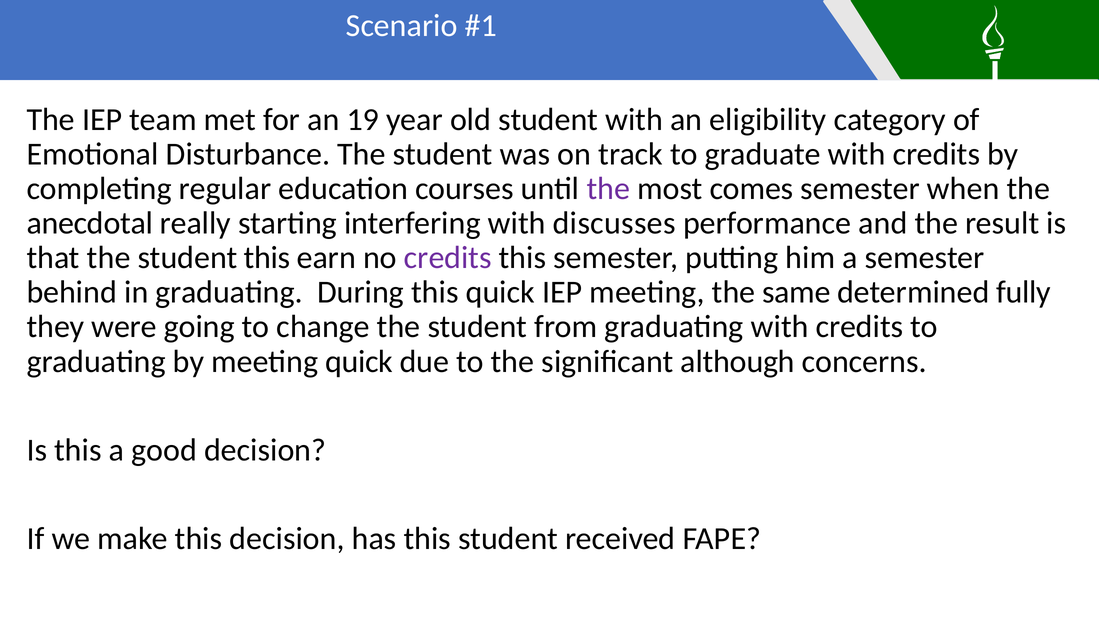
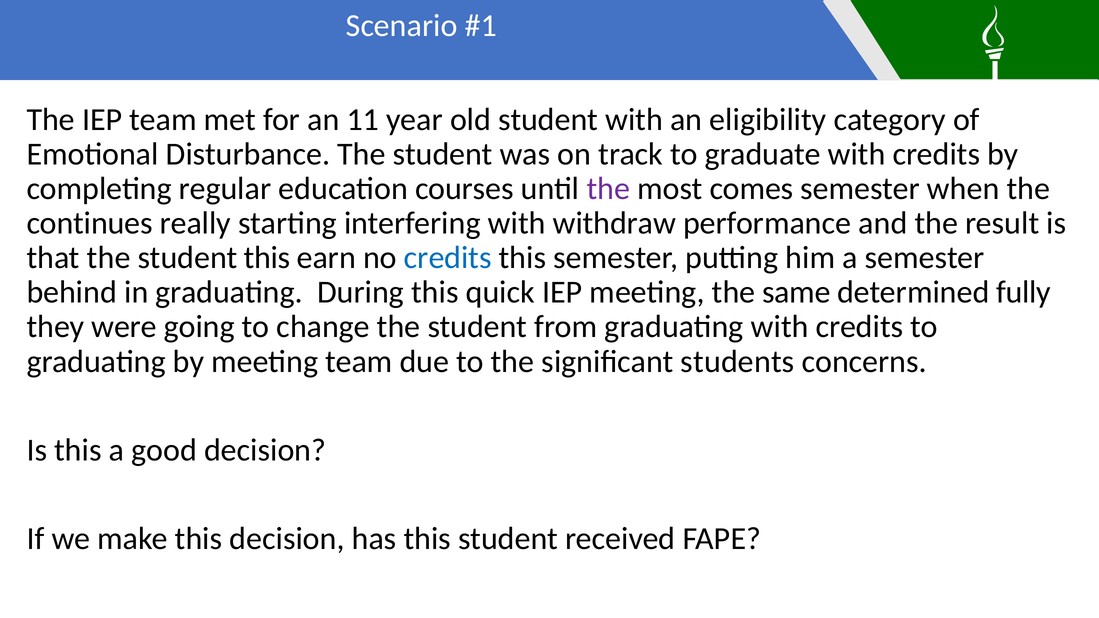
19: 19 -> 11
anecdotal: anecdotal -> continues
discusses: discusses -> withdraw
credits at (448, 258) colour: purple -> blue
meeting quick: quick -> team
although: although -> students
